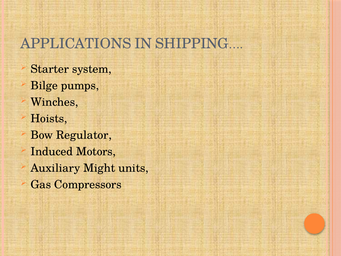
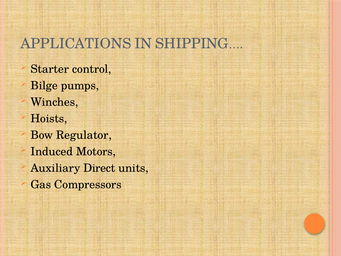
system: system -> control
Might: Might -> Direct
